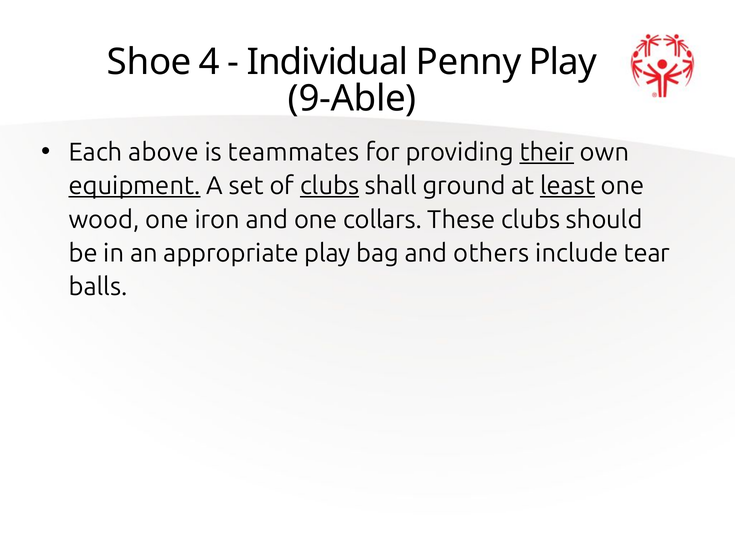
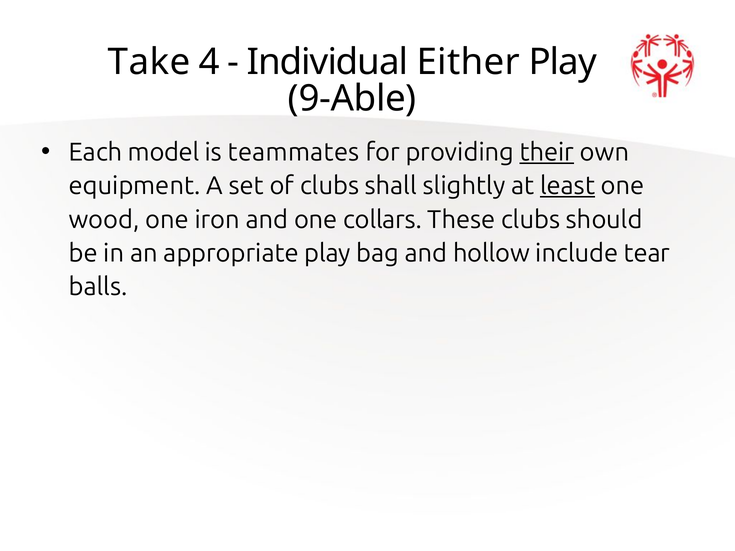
Shoe: Shoe -> Take
Penny: Penny -> Either
above: above -> model
equipment underline: present -> none
clubs at (330, 186) underline: present -> none
ground: ground -> slightly
others: others -> hollow
